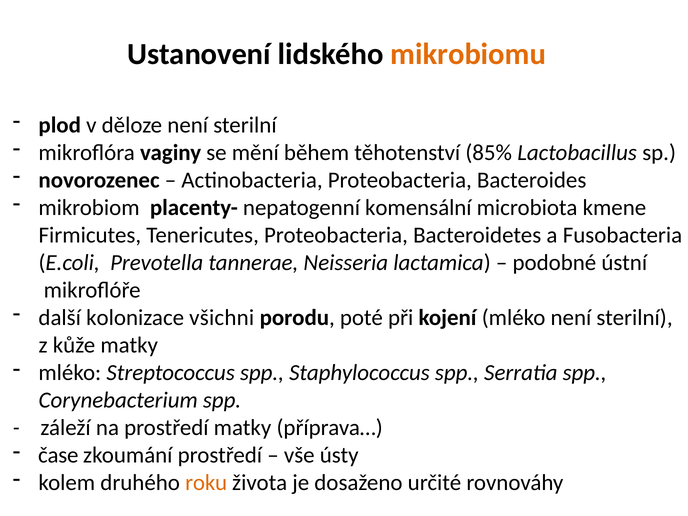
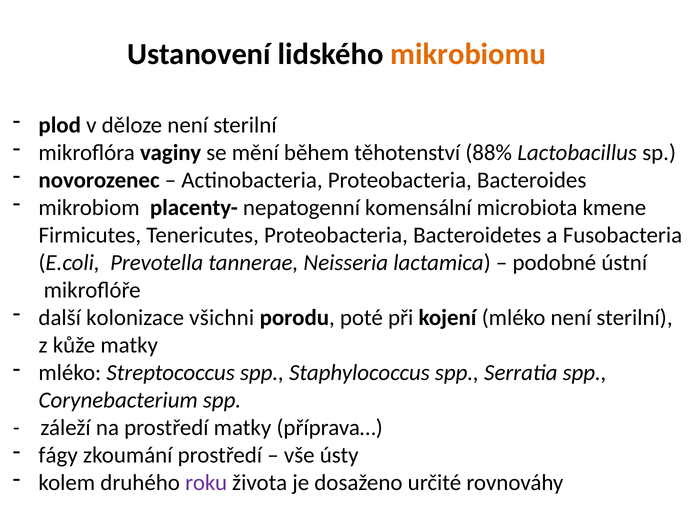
85%: 85% -> 88%
čase: čase -> fágy
roku colour: orange -> purple
